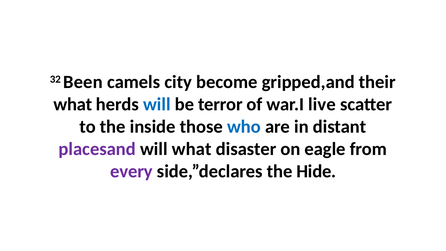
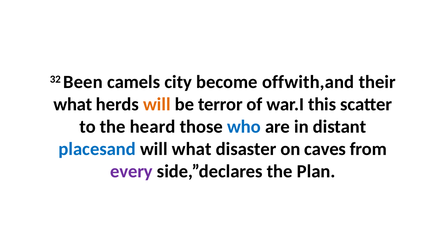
gripped,and: gripped,and -> offwith,and
will at (157, 104) colour: blue -> orange
live: live -> this
inside: inside -> heard
placesand colour: purple -> blue
eagle: eagle -> caves
Hide: Hide -> Plan
